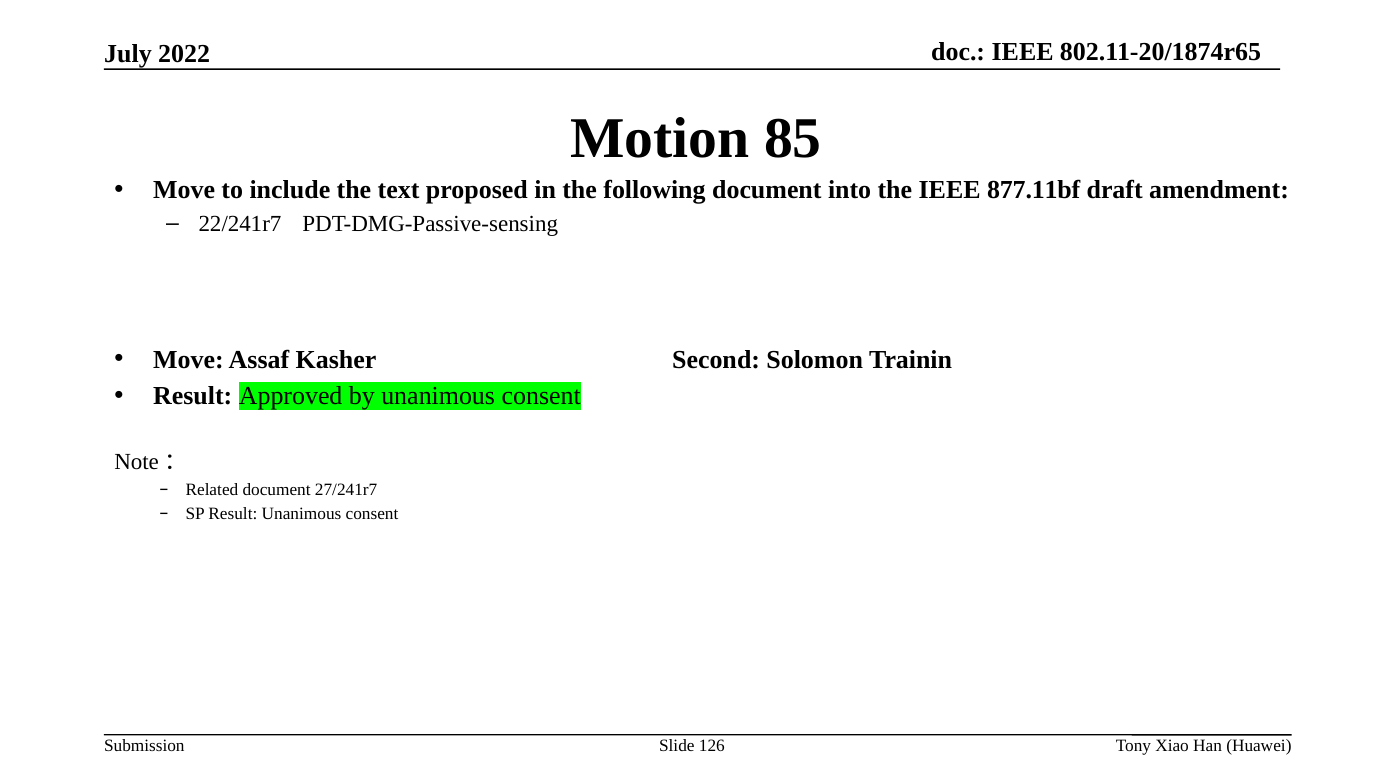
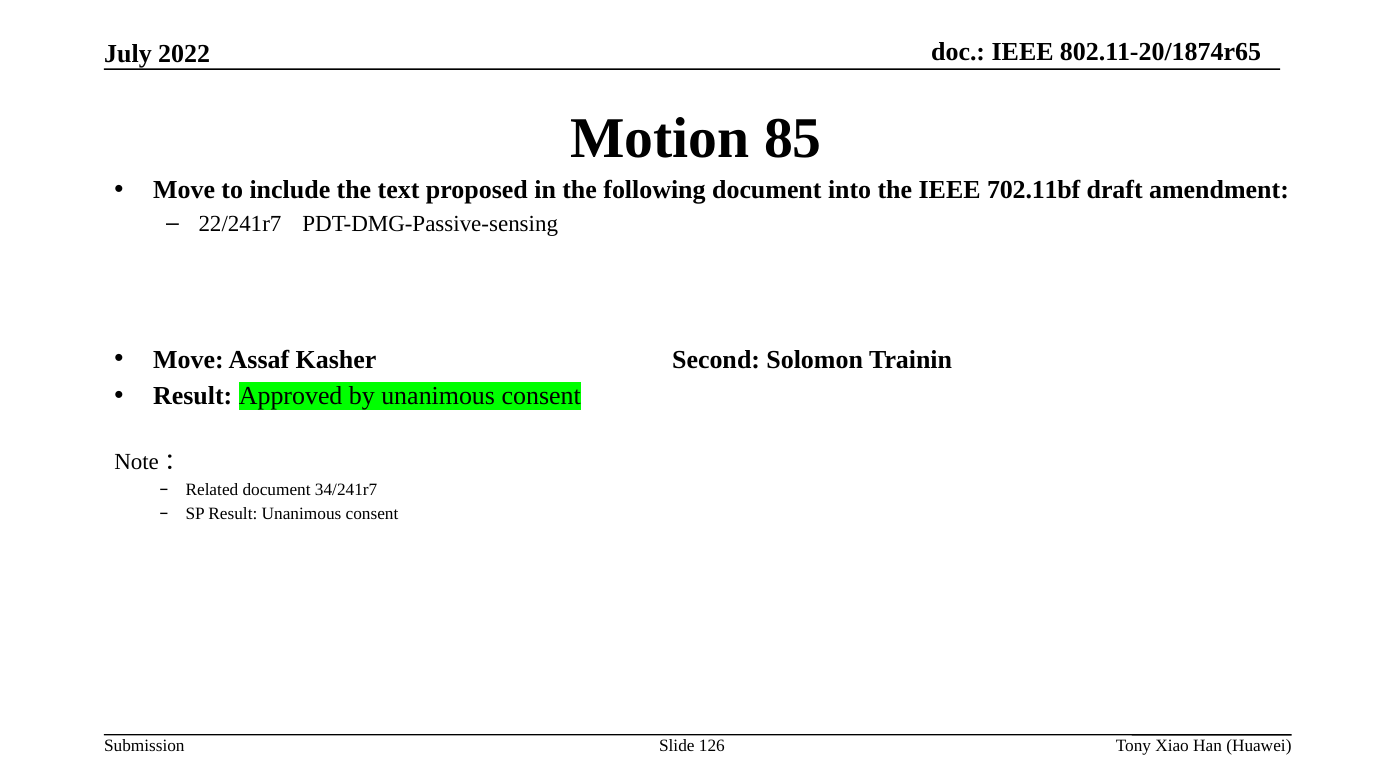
877.11bf: 877.11bf -> 702.11bf
27/241r7: 27/241r7 -> 34/241r7
